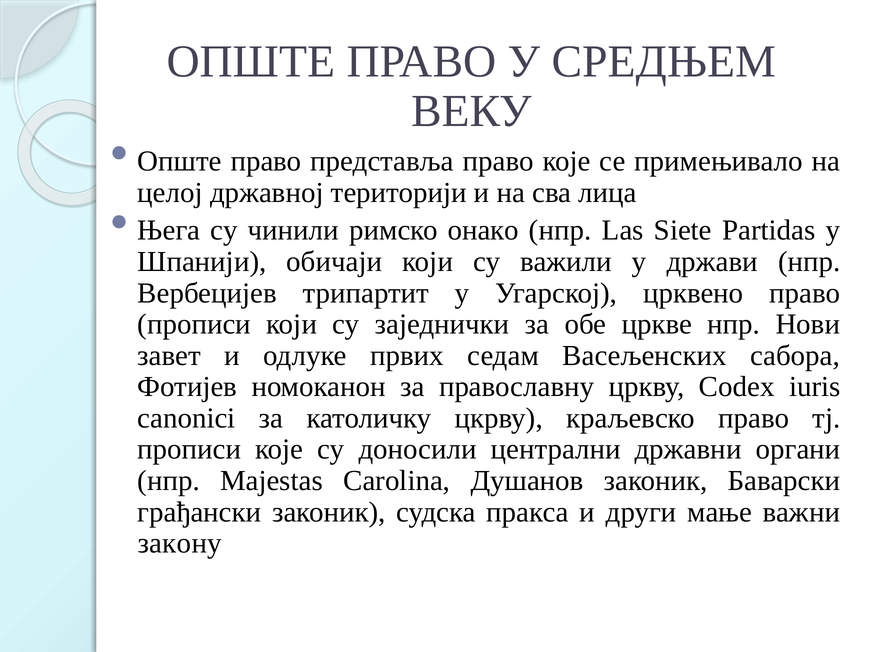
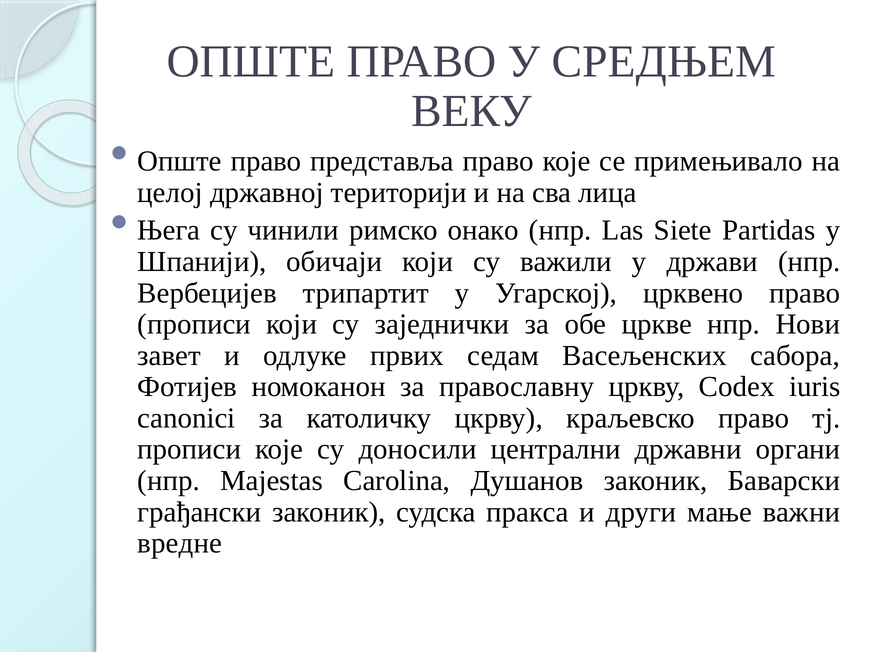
закону: закону -> вредне
